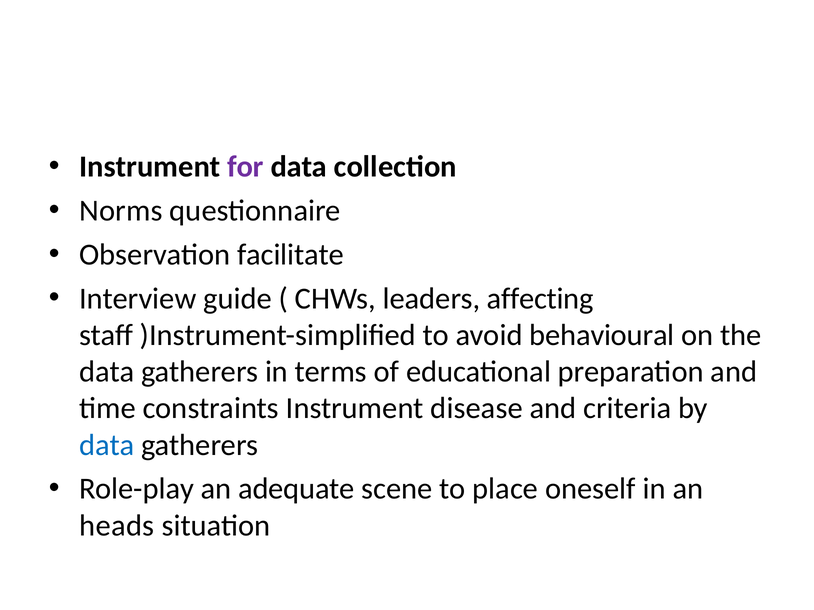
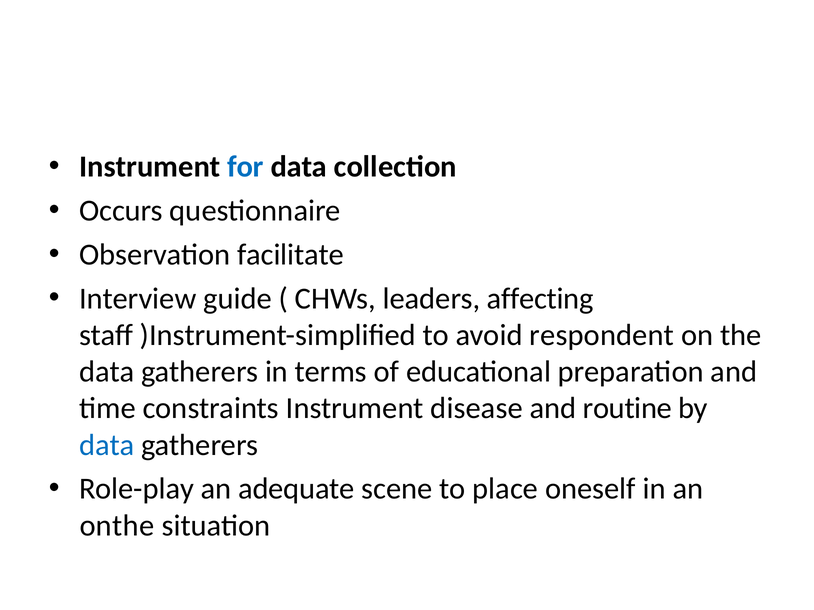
for colour: purple -> blue
Norms: Norms -> Occurs
behavioural: behavioural -> respondent
criteria: criteria -> routine
heads: heads -> onthe
